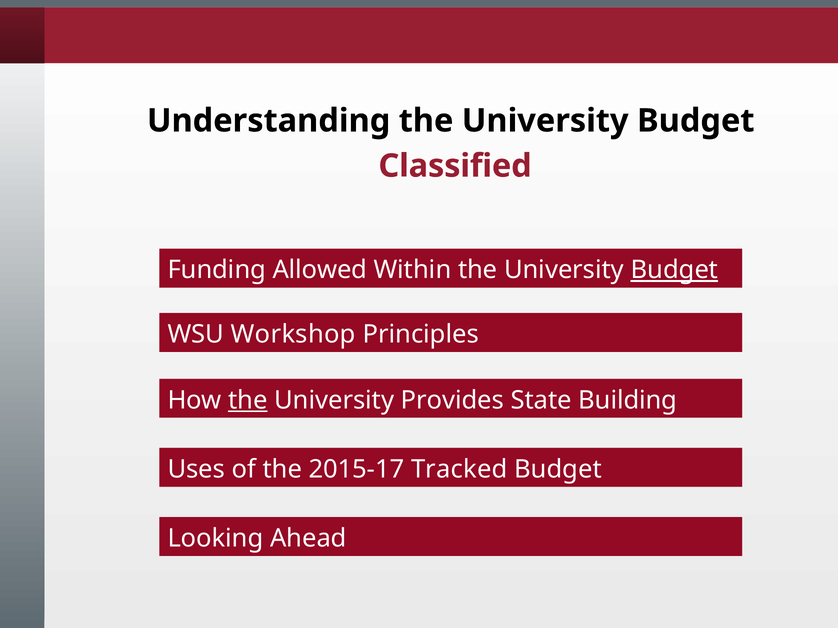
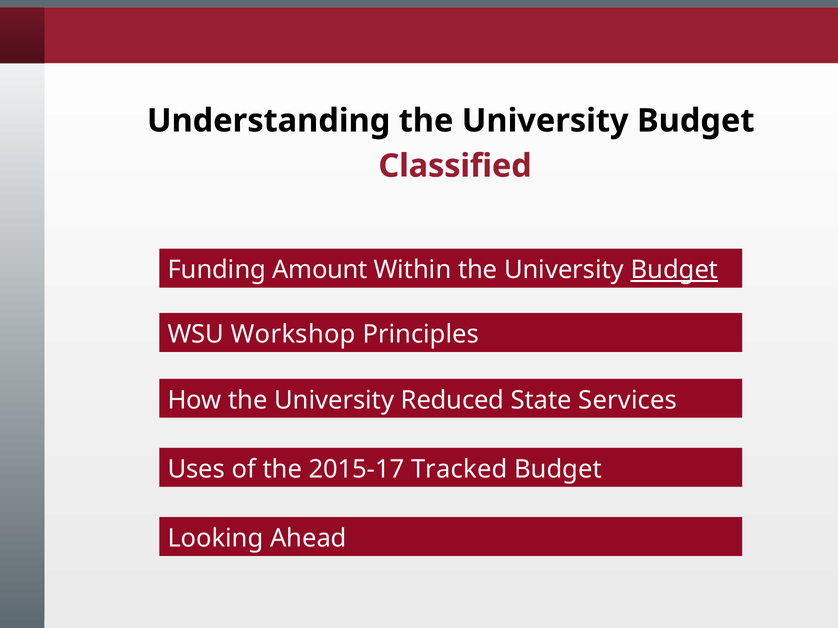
Allowed: Allowed -> Amount
the at (248, 400) underline: present -> none
Provides: Provides -> Reduced
Building: Building -> Services
